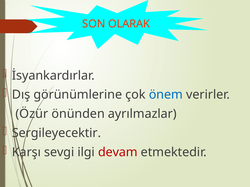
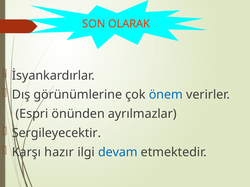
Özür: Özür -> Espri
sevgi: sevgi -> hazır
devam colour: red -> blue
